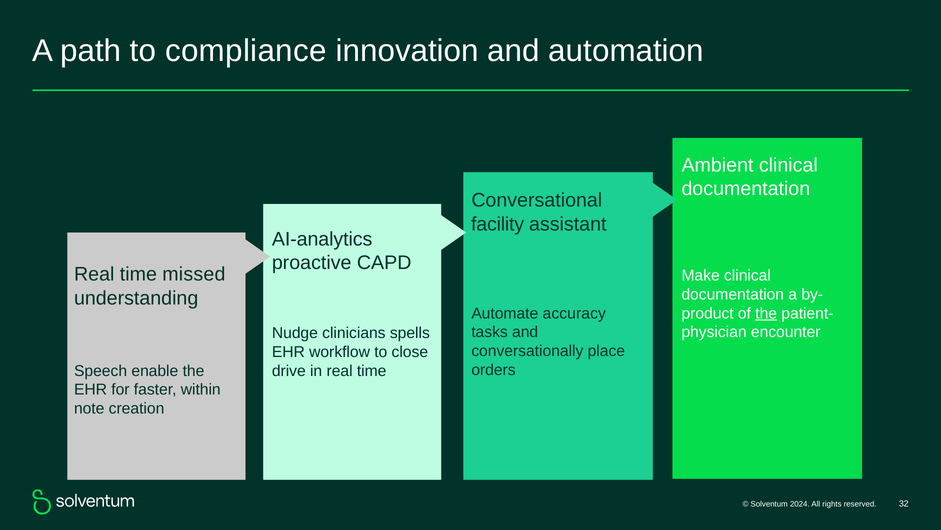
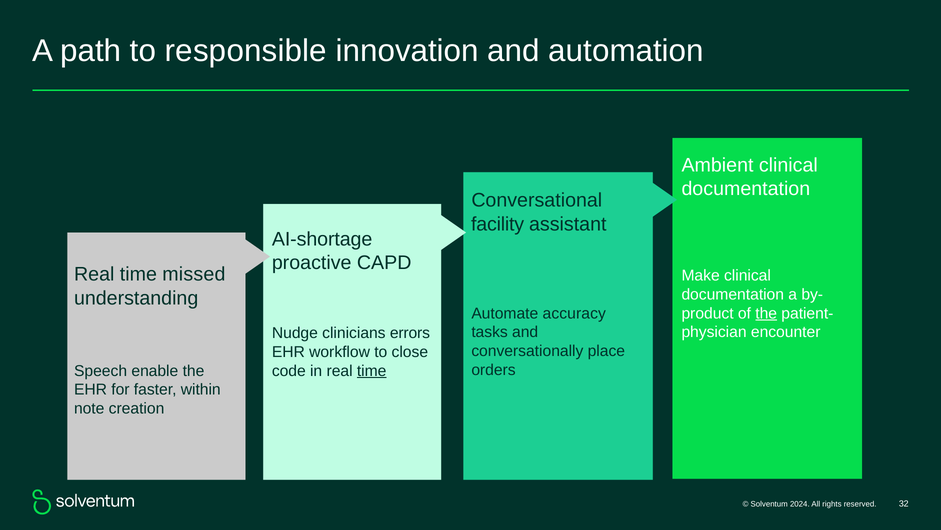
compliance: compliance -> responsible
AI-analytics: AI-analytics -> AI-shortage
spells: spells -> errors
drive: drive -> code
time at (372, 370) underline: none -> present
